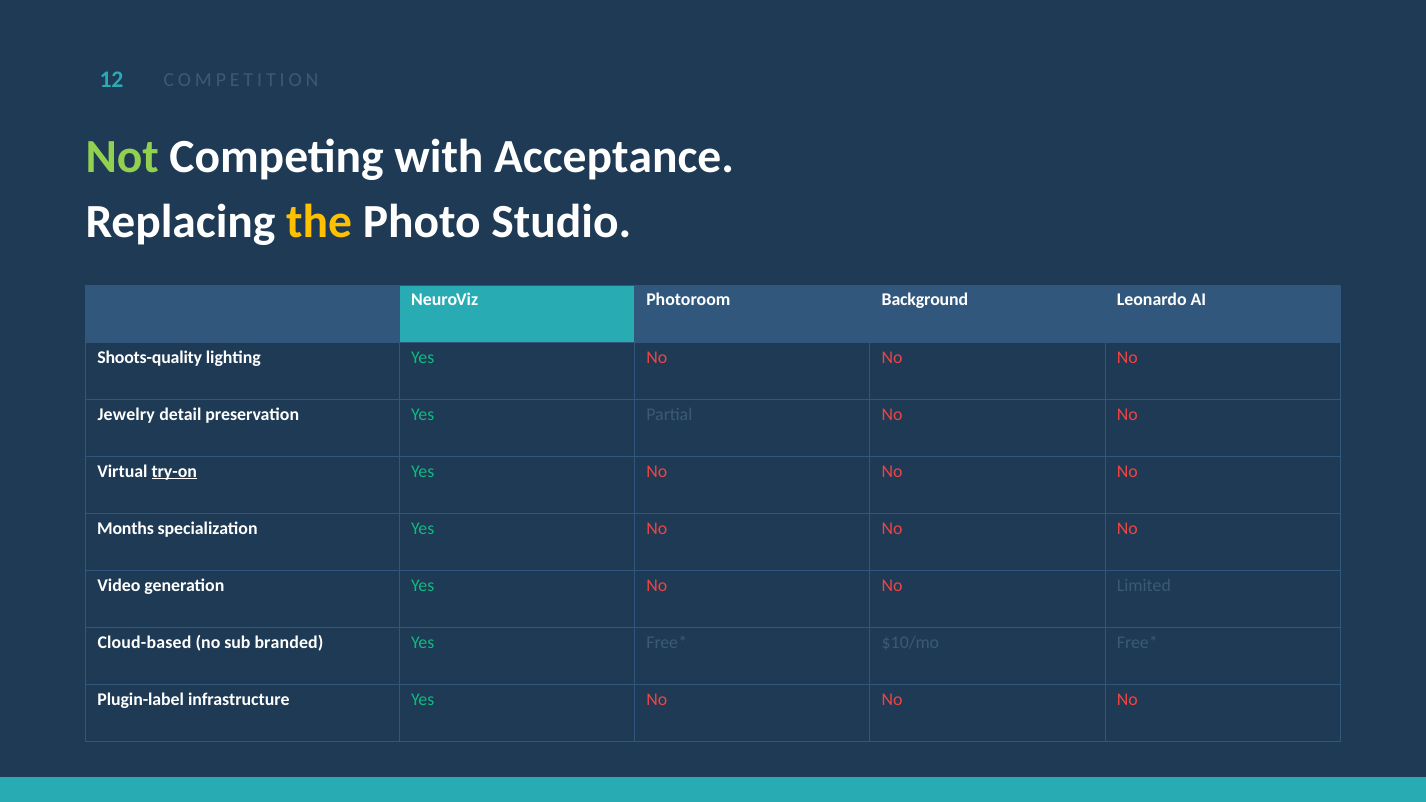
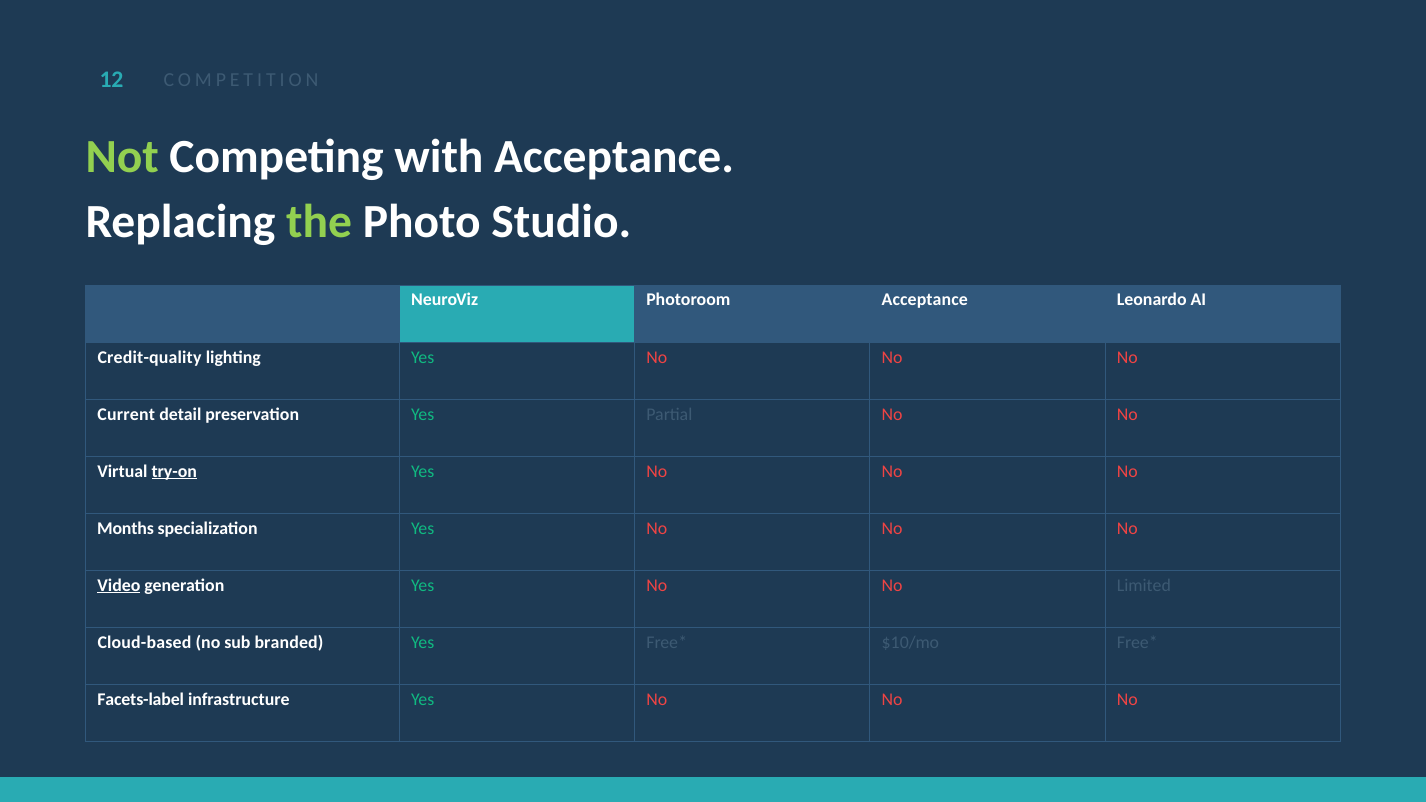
the colour: yellow -> light green
Photoroom Background: Background -> Acceptance
Shoots-quality: Shoots-quality -> Credit-quality
Jewelry: Jewelry -> Current
Video underline: none -> present
Plugin-label: Plugin-label -> Facets-label
